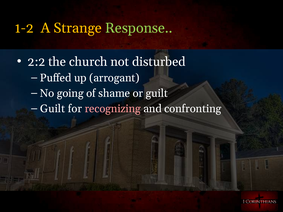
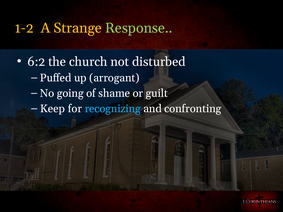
2:2: 2:2 -> 6:2
Guilt at (53, 109): Guilt -> Keep
recognizing colour: pink -> light blue
